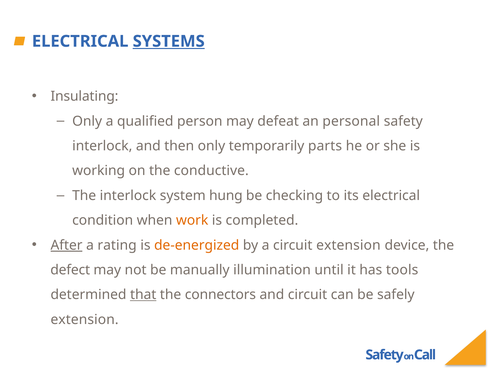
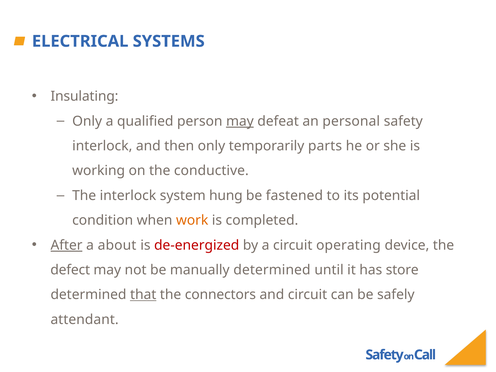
SYSTEMS underline: present -> none
may at (240, 121) underline: none -> present
checking: checking -> fastened
its electrical: electrical -> potential
rating: rating -> about
de-energized colour: orange -> red
circuit extension: extension -> operating
manually illumination: illumination -> determined
tools: tools -> store
extension at (85, 320): extension -> attendant
